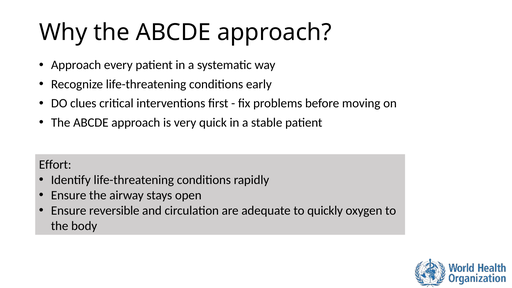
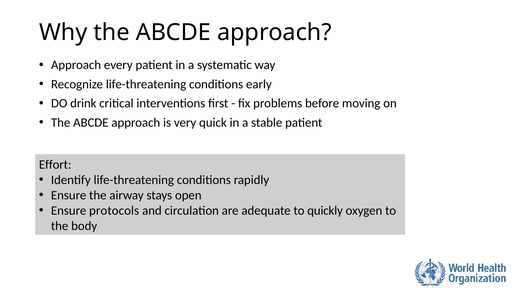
clues: clues -> drink
reversible: reversible -> protocols
